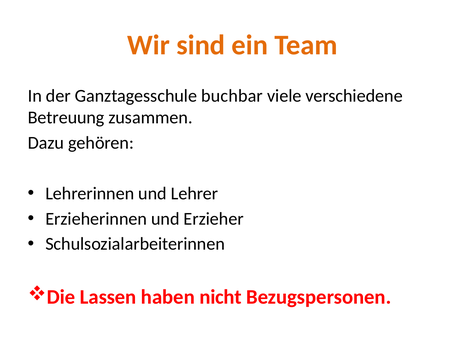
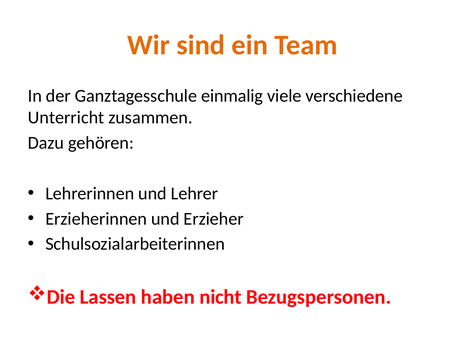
buchbar: buchbar -> einmalig
Betreuung: Betreuung -> Unterricht
